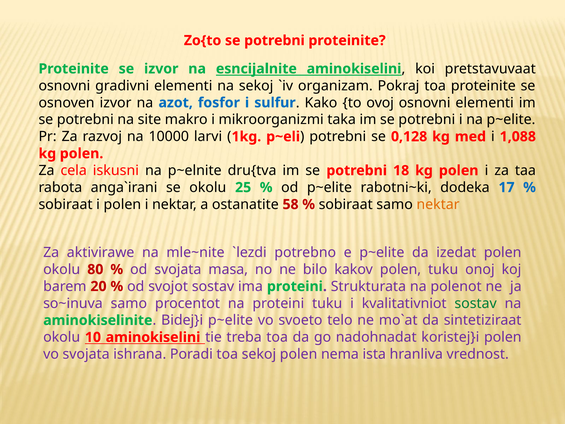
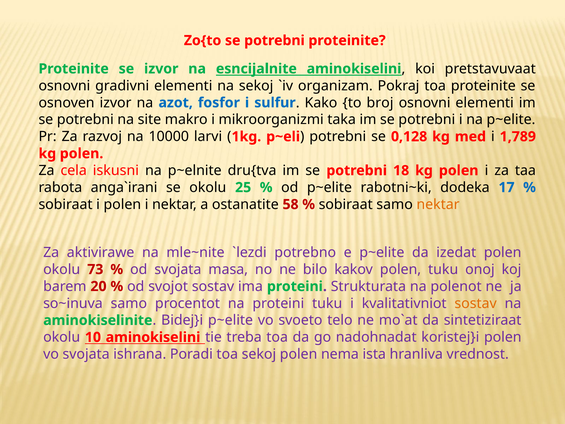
ovoj: ovoj -> broj
1,088: 1,088 -> 1,789
80: 80 -> 73
sostav at (476, 303) colour: green -> orange
